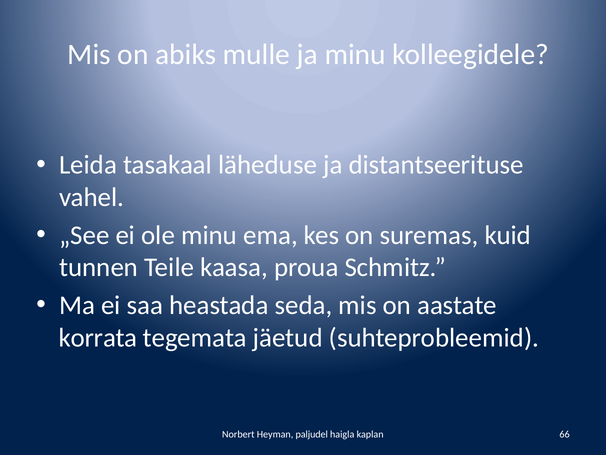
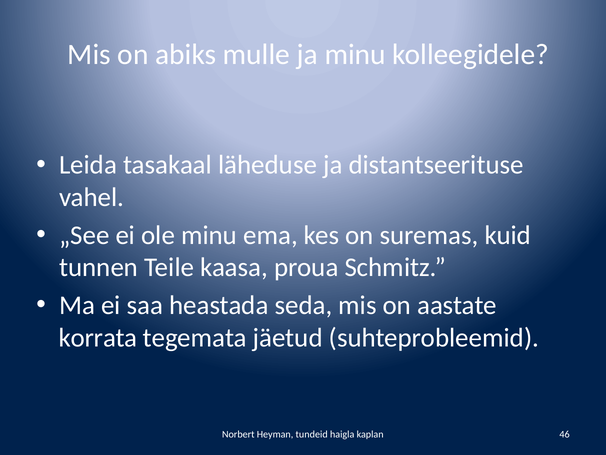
paljudel: paljudel -> tundeid
66: 66 -> 46
